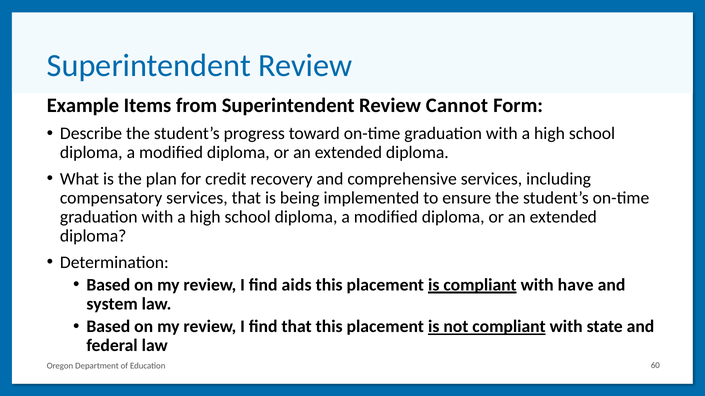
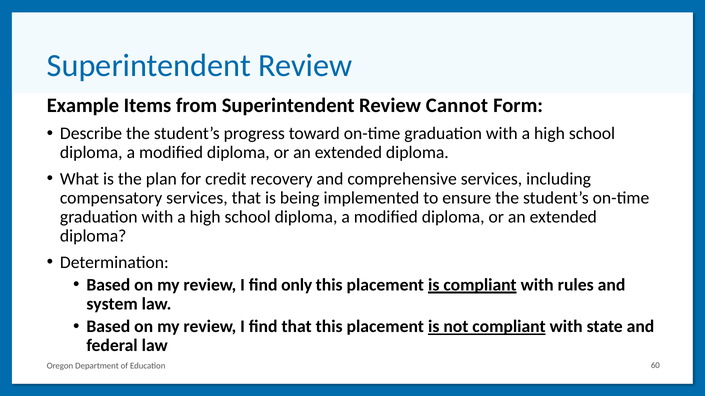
aids: aids -> only
have: have -> rules
